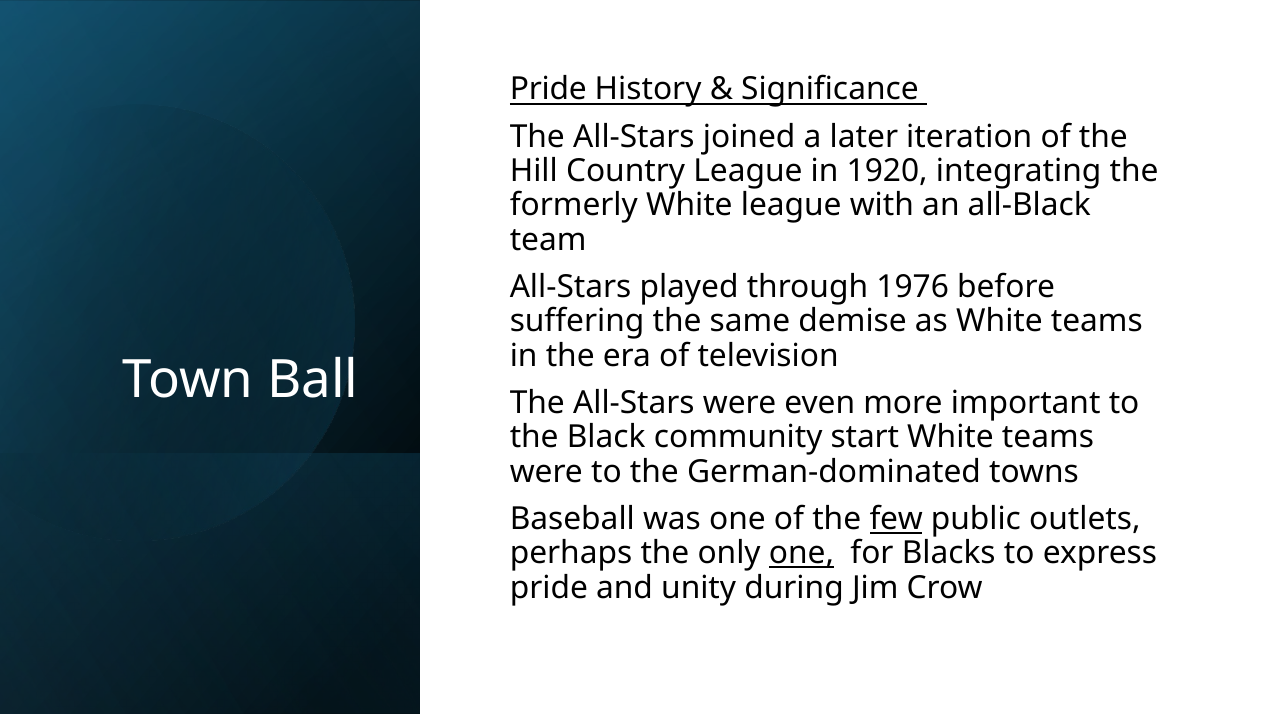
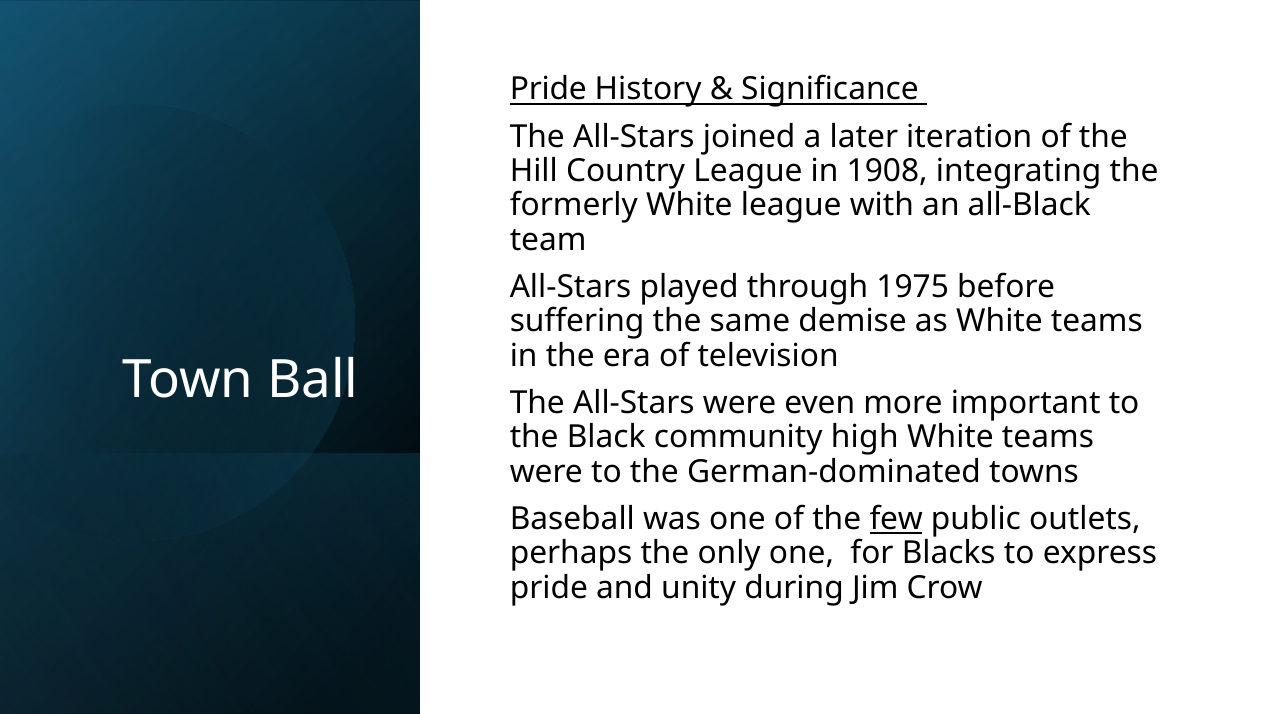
1920: 1920 -> 1908
1976: 1976 -> 1975
start: start -> high
one at (801, 553) underline: present -> none
